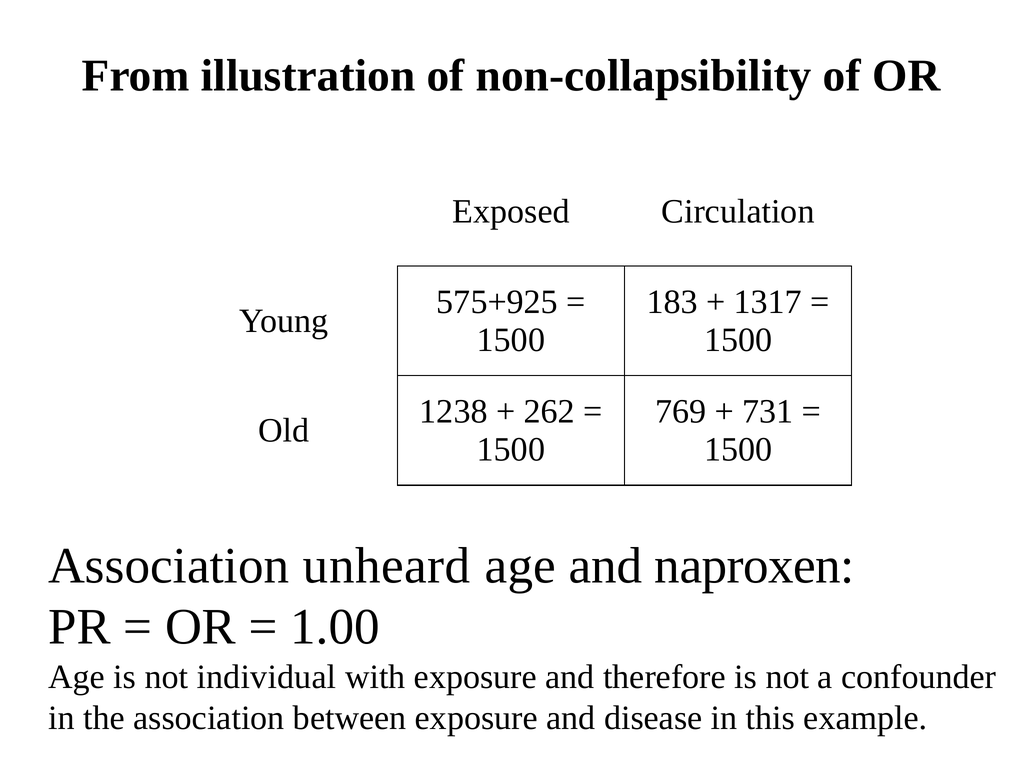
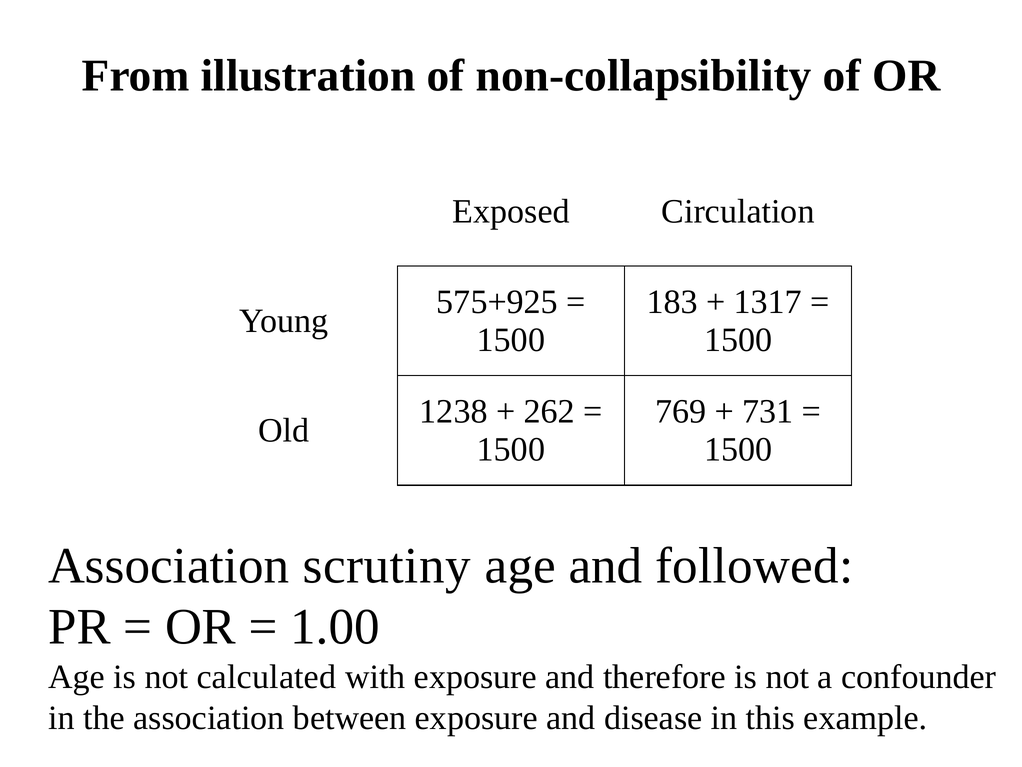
unheard: unheard -> scrutiny
naproxen: naproxen -> followed
individual: individual -> calculated
